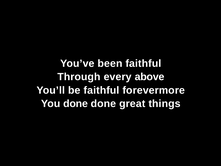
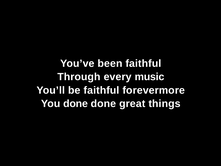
above: above -> music
